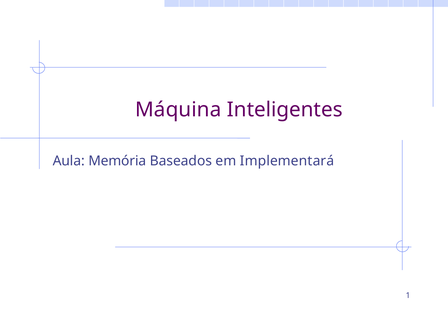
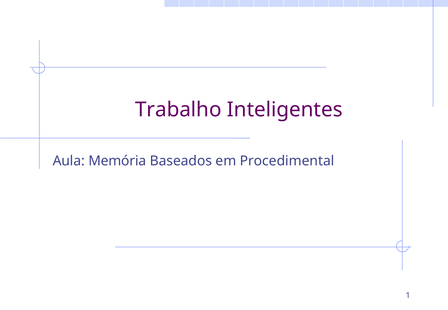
Máquina: Máquina -> Trabalho
Implementará: Implementará -> Procedimental
